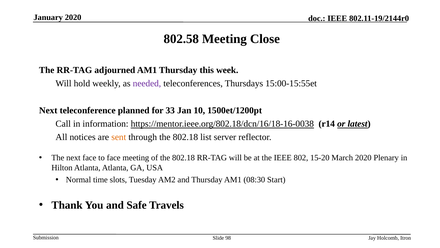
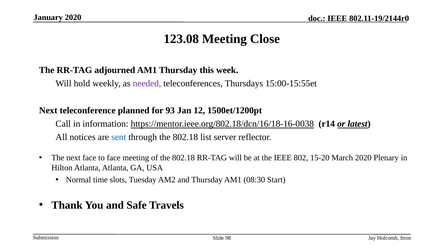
802.58: 802.58 -> 123.08
33: 33 -> 93
10: 10 -> 12
sent colour: orange -> blue
